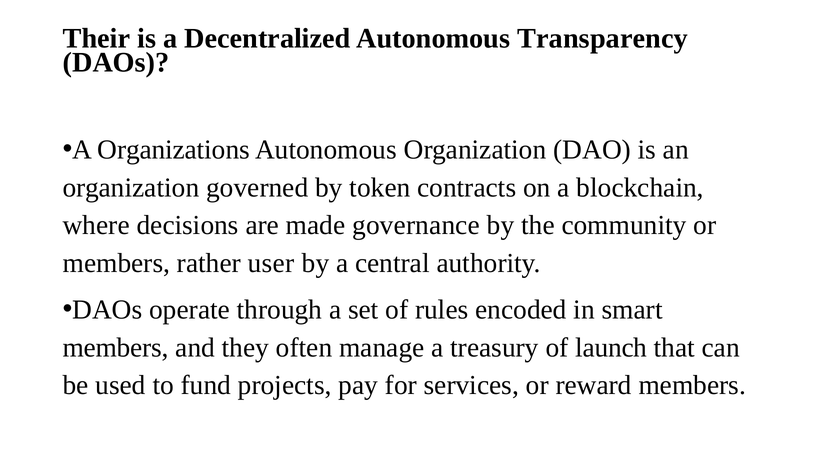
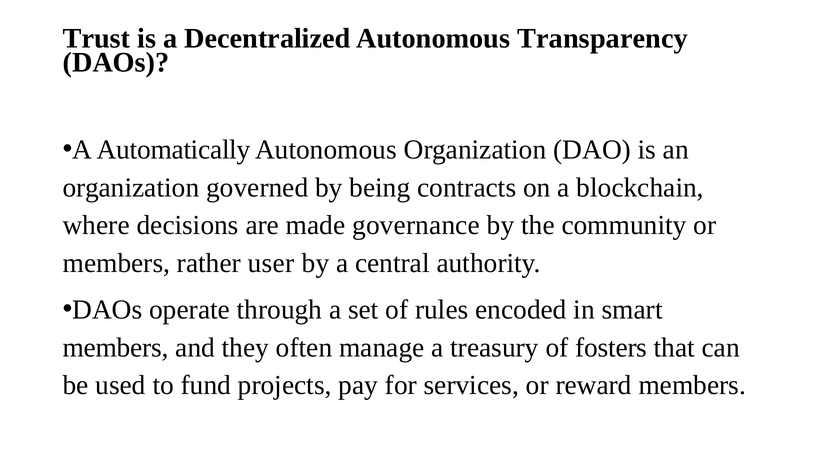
Their: Their -> Trust
Organizations: Organizations -> Automatically
token: token -> being
launch: launch -> fosters
